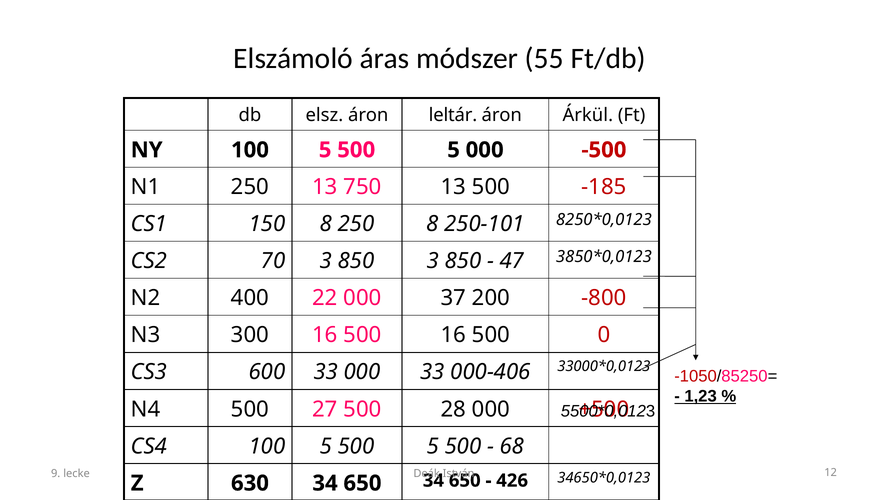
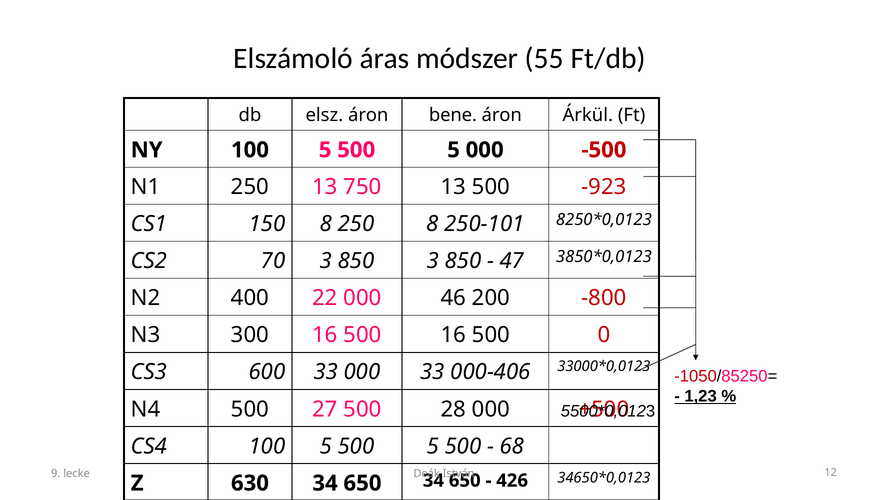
leltár: leltár -> bene
-185: -185 -> -923
37: 37 -> 46
